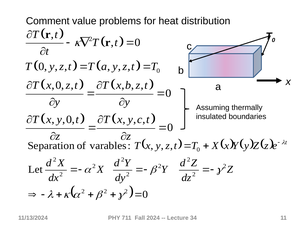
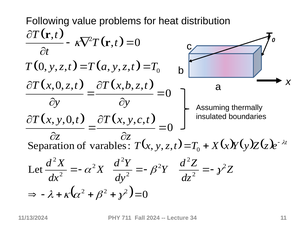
Comment: Comment -> Following
